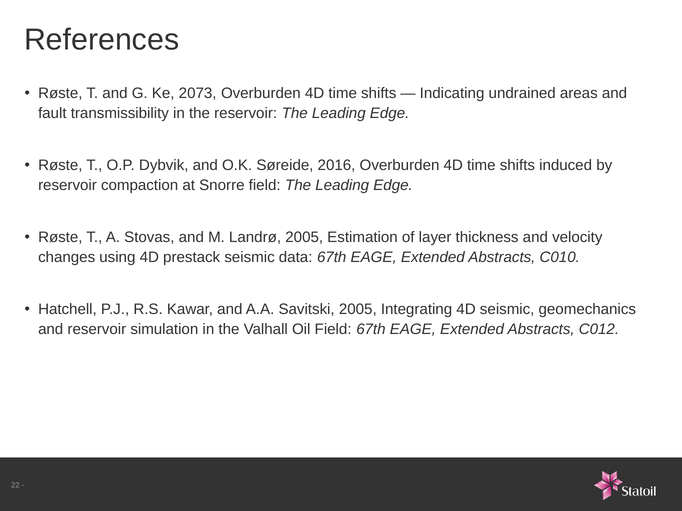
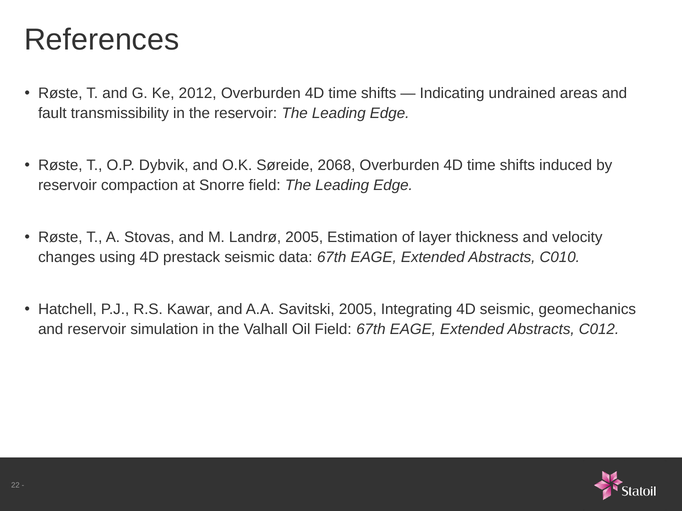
2073: 2073 -> 2012
2016: 2016 -> 2068
